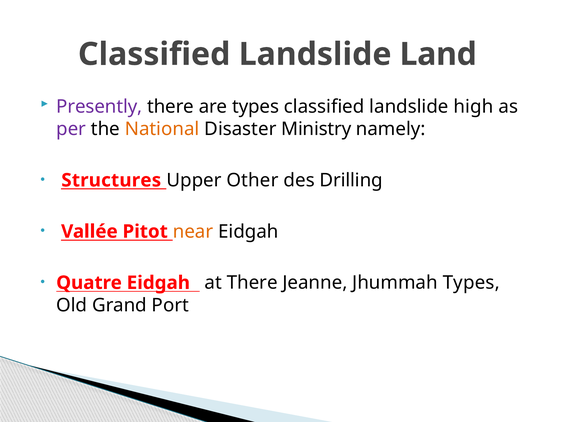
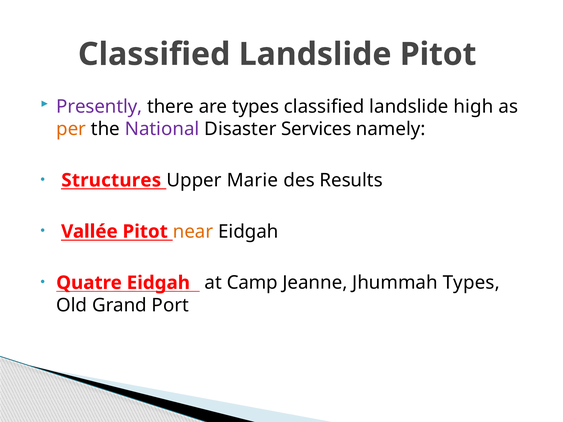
Landslide Land: Land -> Pitot
per colour: purple -> orange
National colour: orange -> purple
Ministry: Ministry -> Services
Other: Other -> Marie
Drilling: Drilling -> Results
at There: There -> Camp
